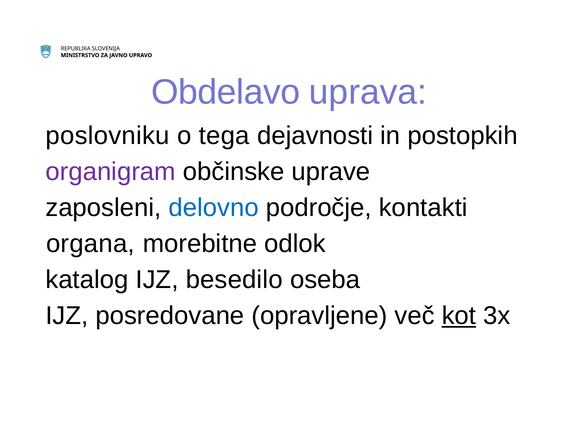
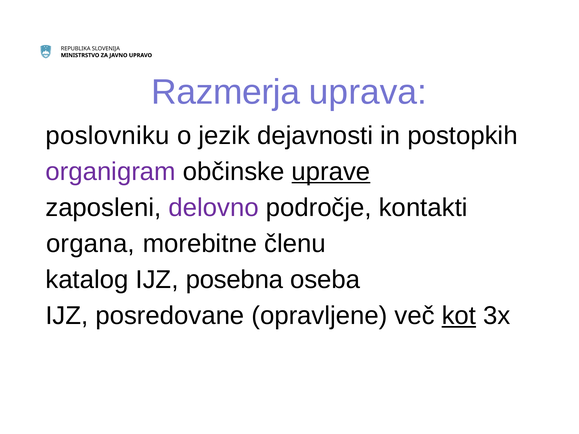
Obdelavo: Obdelavo -> Razmerja
tega: tega -> jezik
uprave underline: none -> present
delovno colour: blue -> purple
odlok: odlok -> členu
besedilo: besedilo -> posebna
